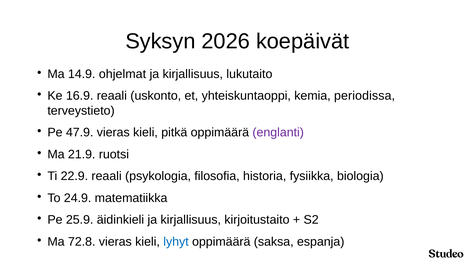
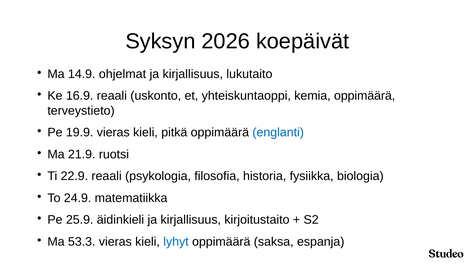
kemia periodissa: periodissa -> oppimäärä
47.9: 47.9 -> 19.9
englanti colour: purple -> blue
72.8: 72.8 -> 53.3
